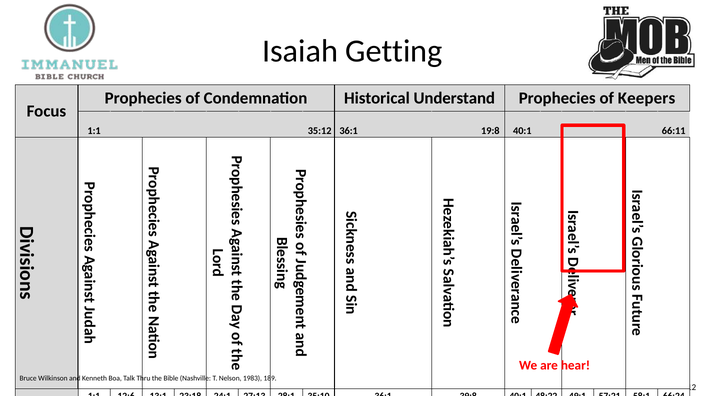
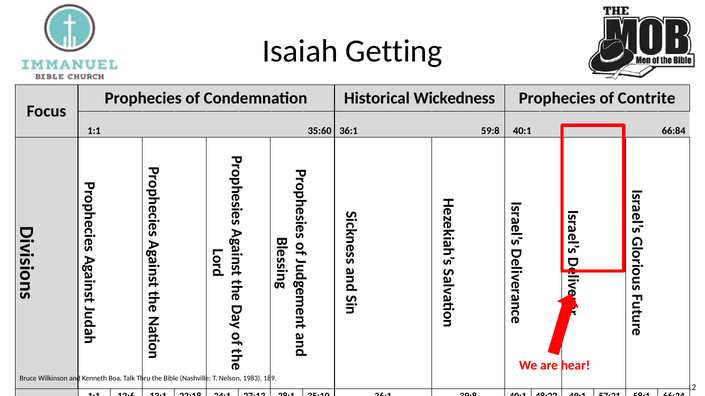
Understand: Understand -> Wickedness
Keepers: Keepers -> Contrite
35:12: 35:12 -> 35:60
19:8: 19:8 -> 59:8
66:11: 66:11 -> 66:84
